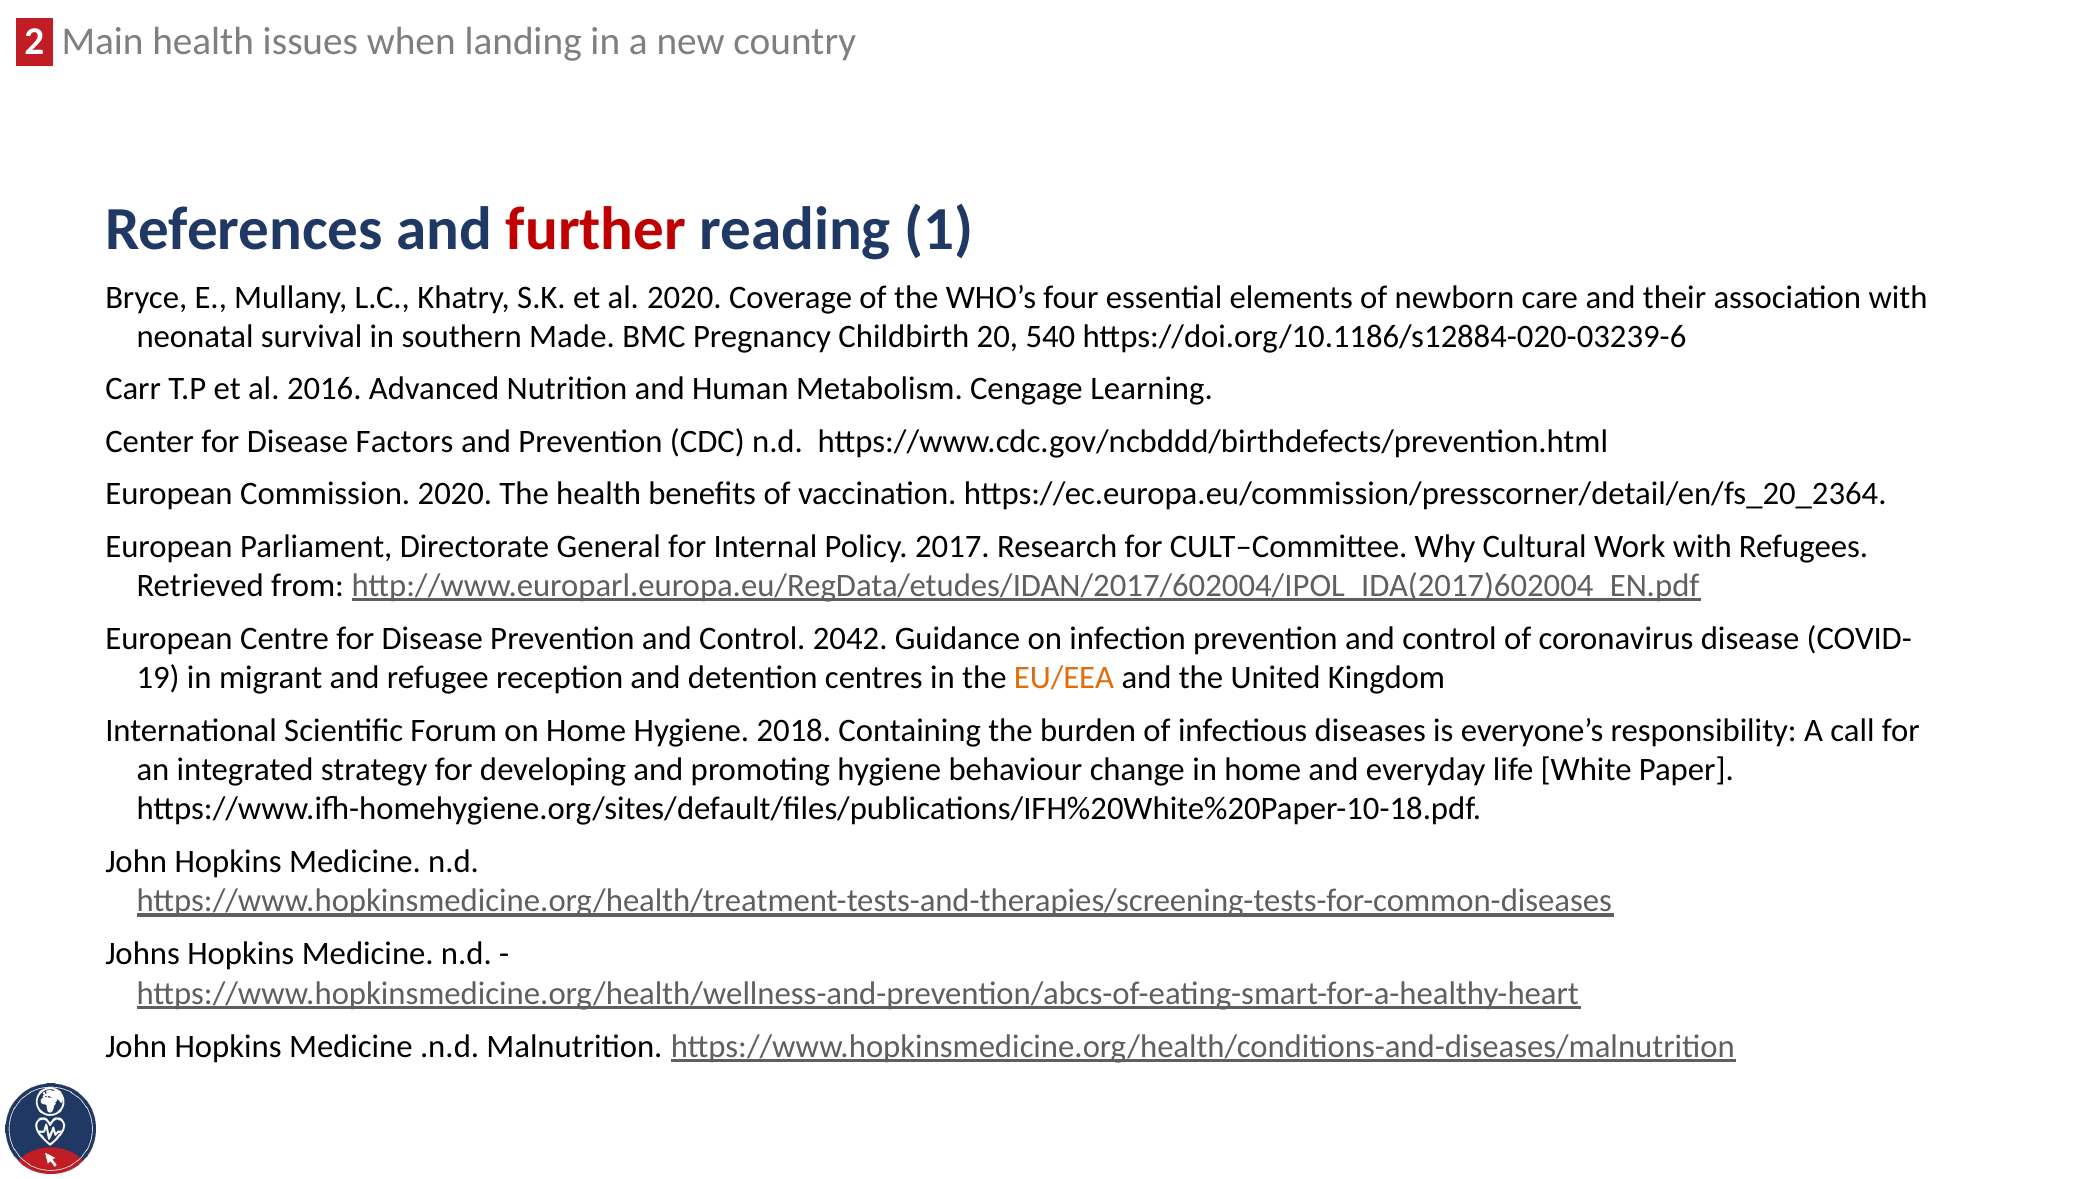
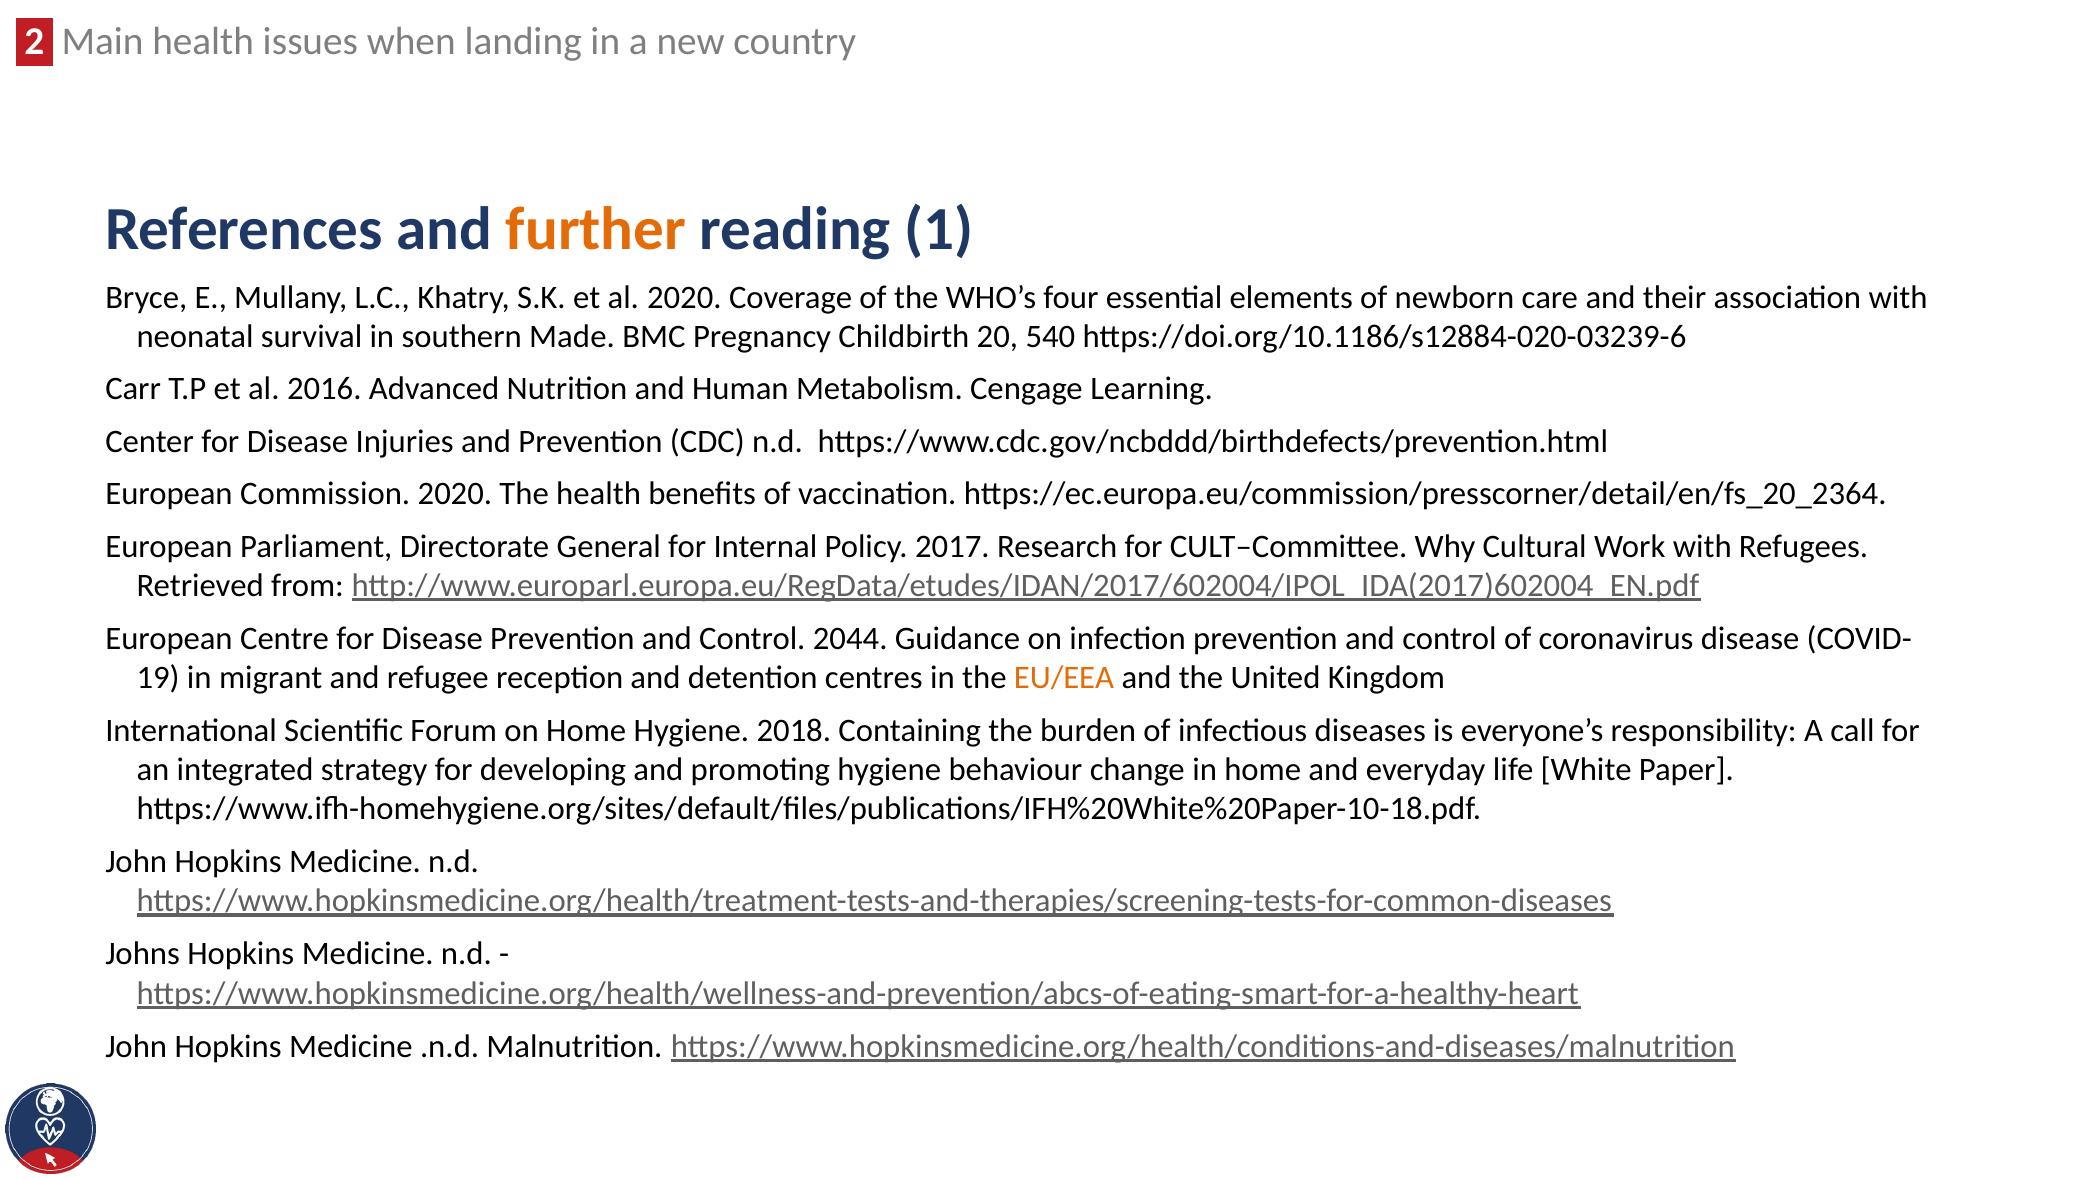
further colour: red -> orange
Factors: Factors -> Injuries
2042: 2042 -> 2044
